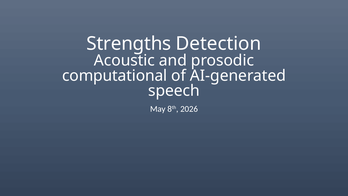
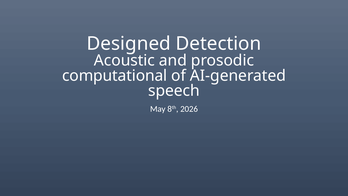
Strengths: Strengths -> Designed
